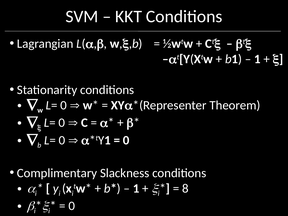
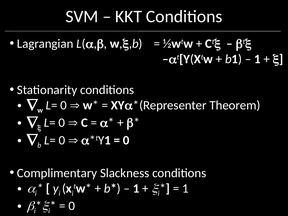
8 at (185, 188): 8 -> 1
